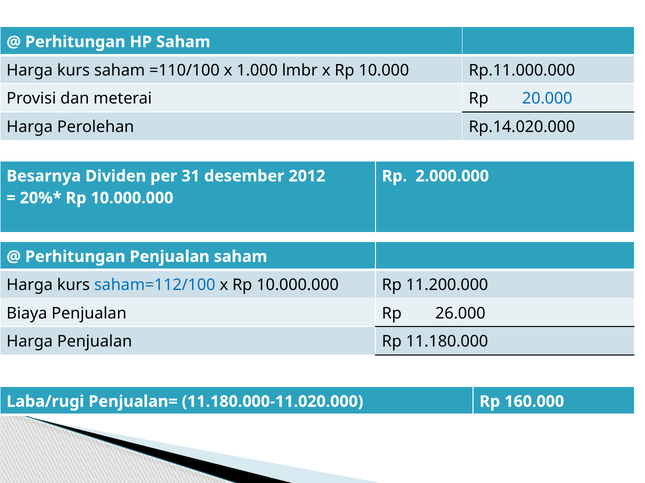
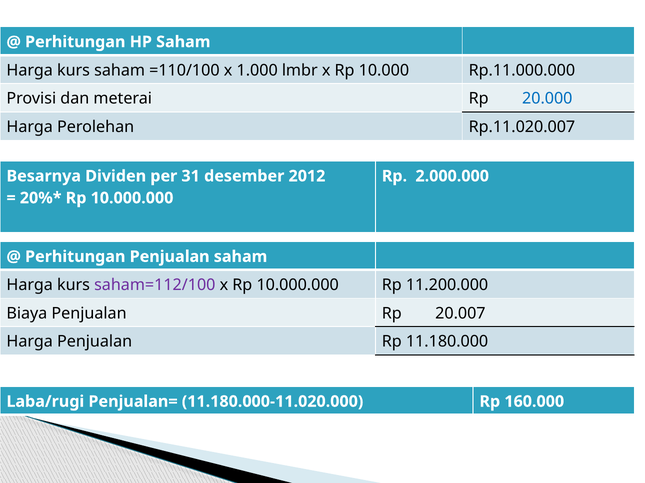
Rp.14.020.000: Rp.14.020.000 -> Rp.11.020.007
saham=112/100 colour: blue -> purple
26.000: 26.000 -> 20.007
